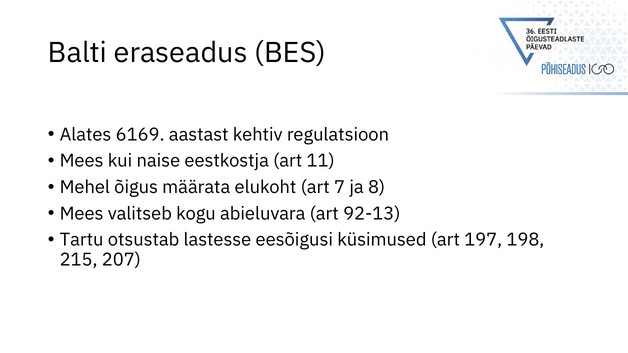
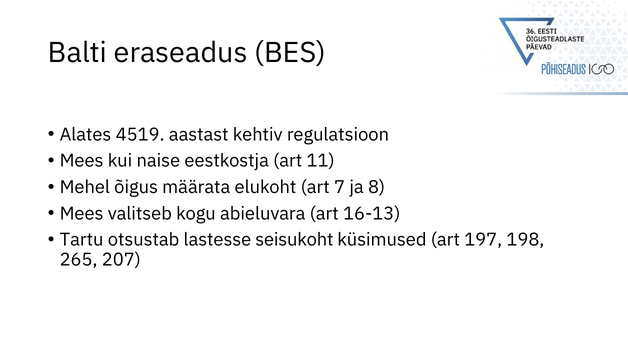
6169: 6169 -> 4519
92-13: 92-13 -> 16-13
eesõigusi: eesõigusi -> seisukoht
215: 215 -> 265
